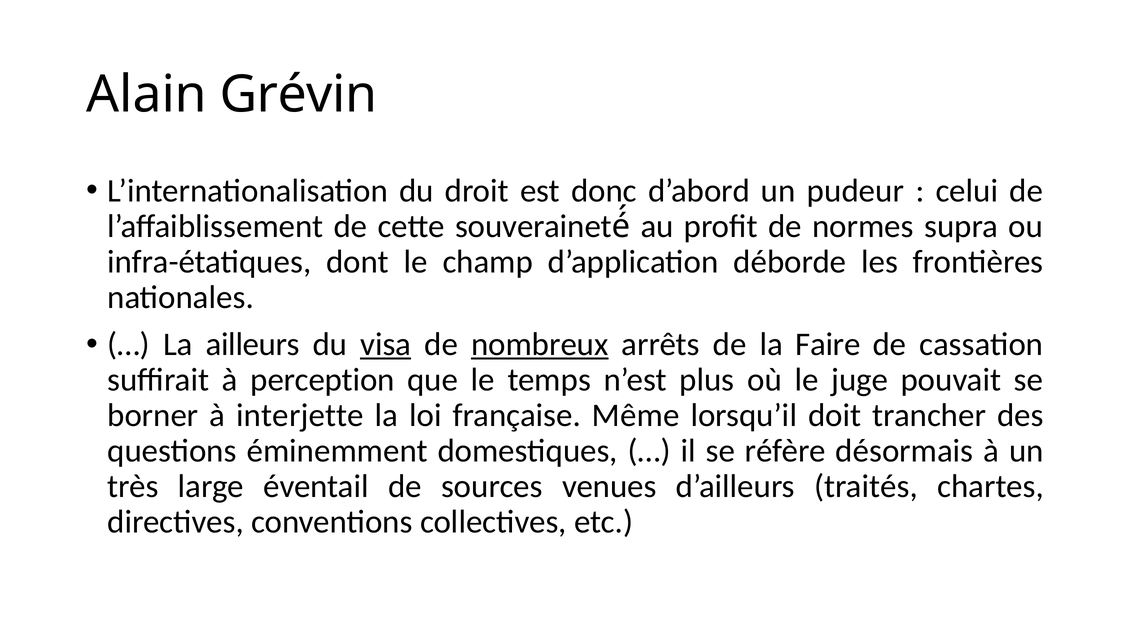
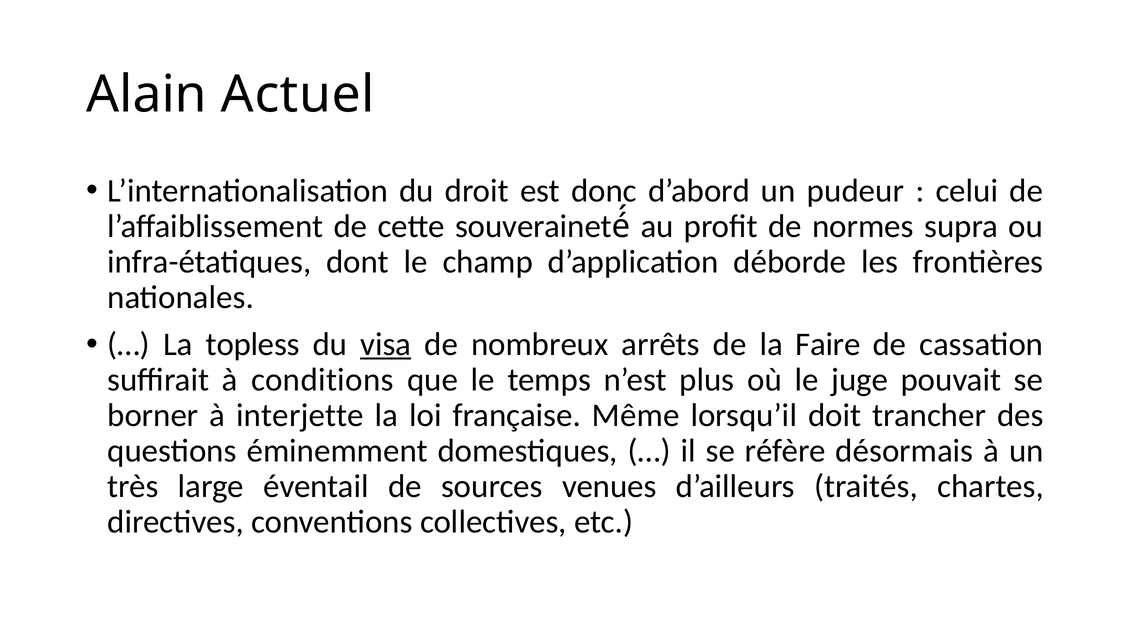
Grévin: Grévin -> Actuel
ailleurs: ailleurs -> topless
nombreux underline: present -> none
perception: perception -> conditions
